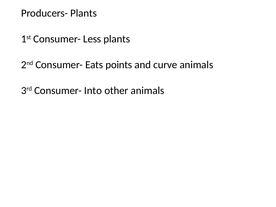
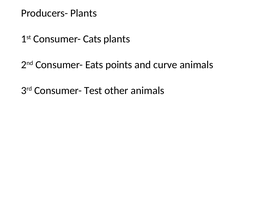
Less: Less -> Cats
Into: Into -> Test
